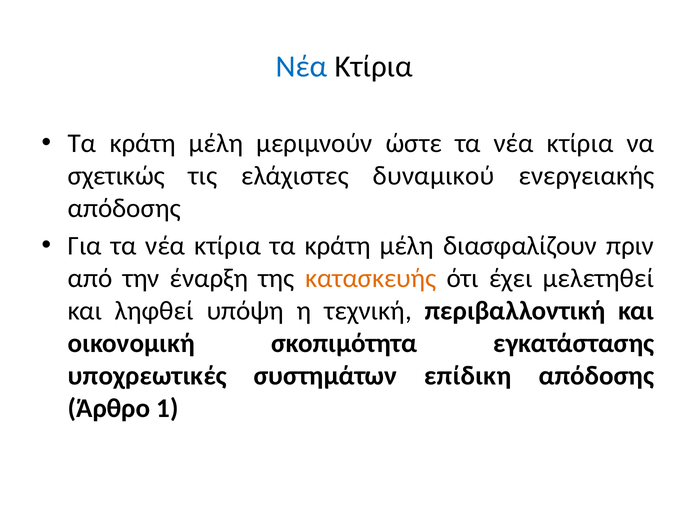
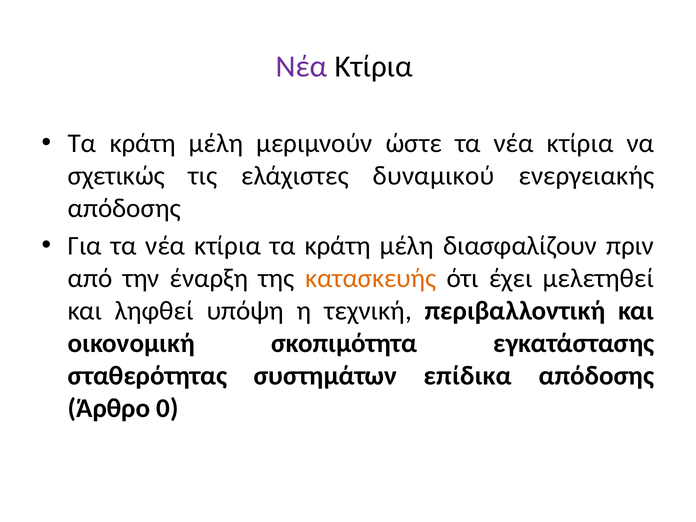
Νέα at (302, 67) colour: blue -> purple
υποχρεωτικές: υποχρεωτικές -> σταθερότητας
επίδικη: επίδικη -> επίδικα
1: 1 -> 0
